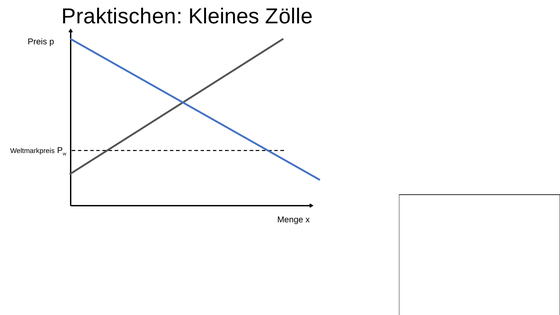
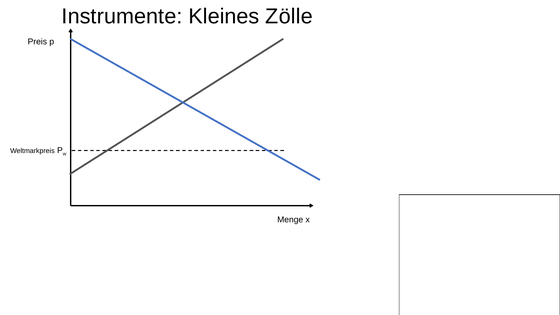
Praktischen: Praktischen -> Instrumente
